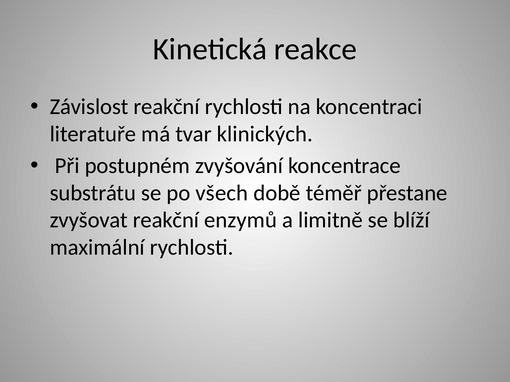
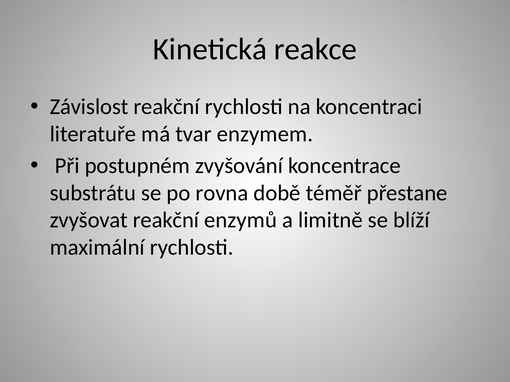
klinických: klinických -> enzymem
všech: všech -> rovna
